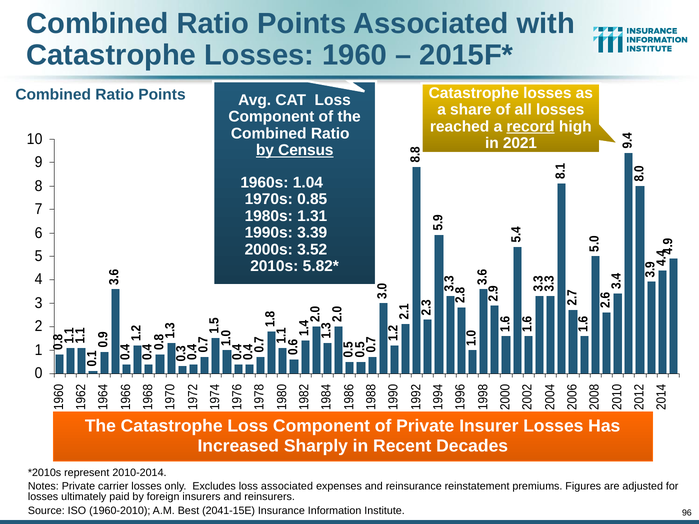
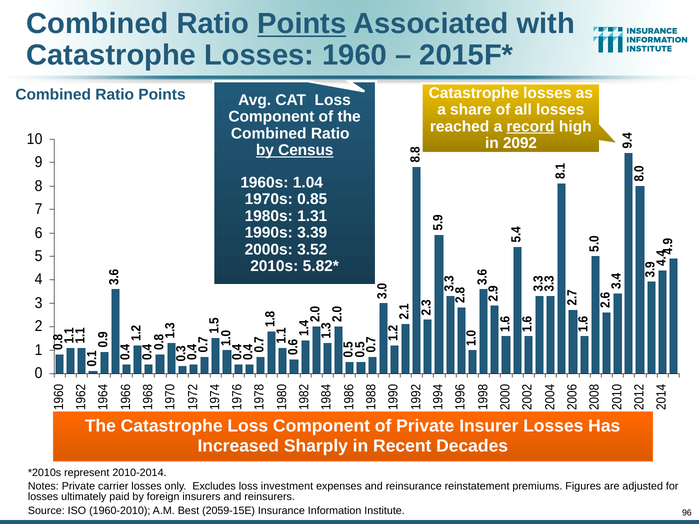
Points at (302, 24) underline: none -> present
2021: 2021 -> 2092
loss associated: associated -> investment
2041-15E: 2041-15E -> 2059-15E
